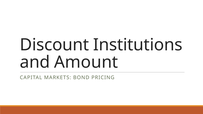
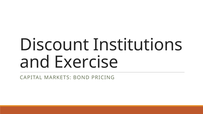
Amount: Amount -> Exercise
